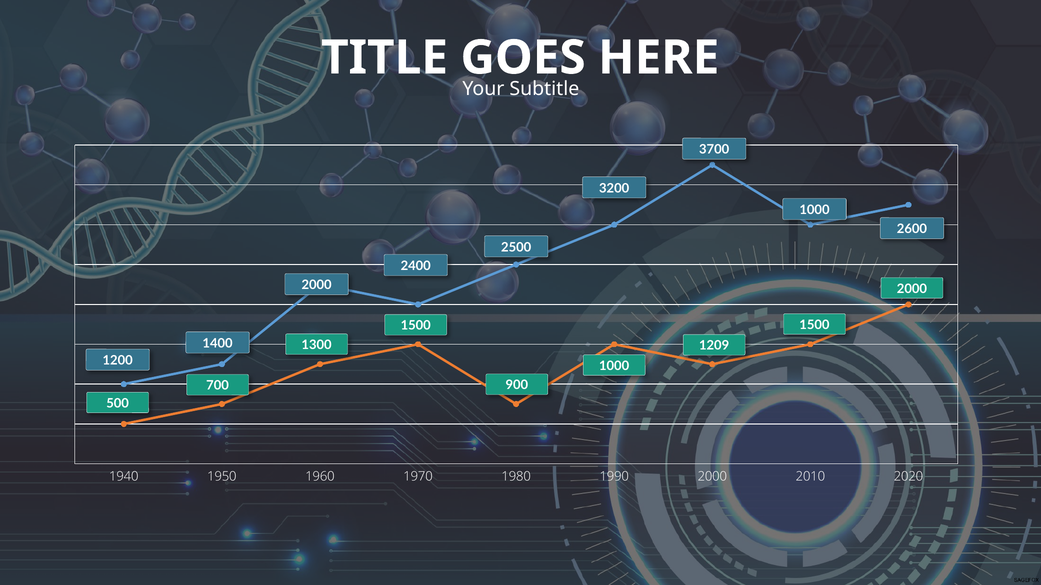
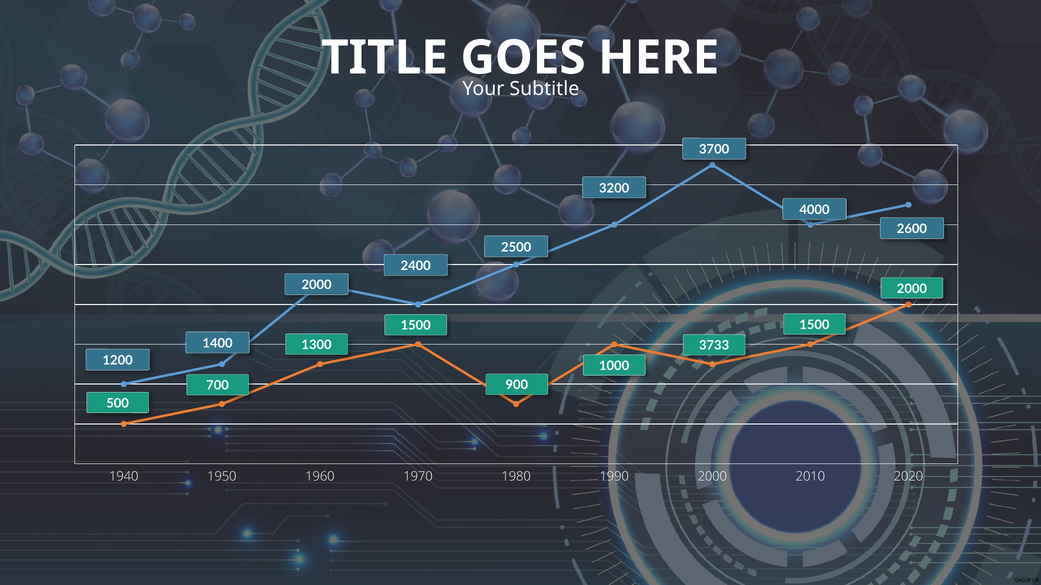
1000 at (814, 210): 1000 -> 4000
1209: 1209 -> 3733
